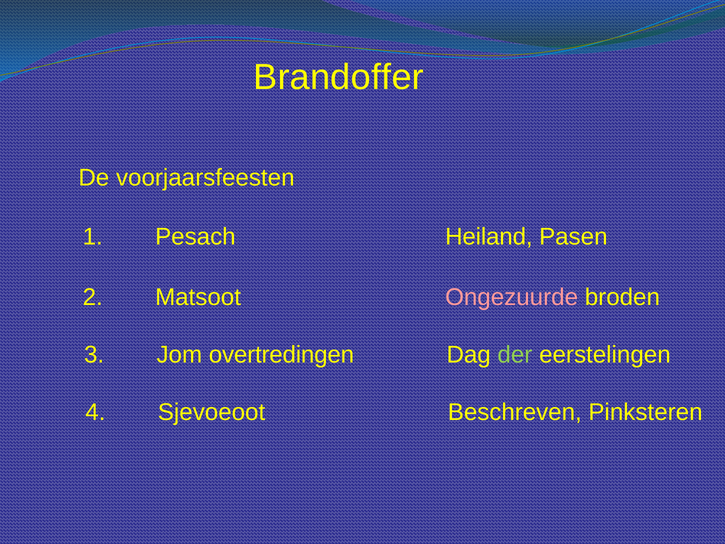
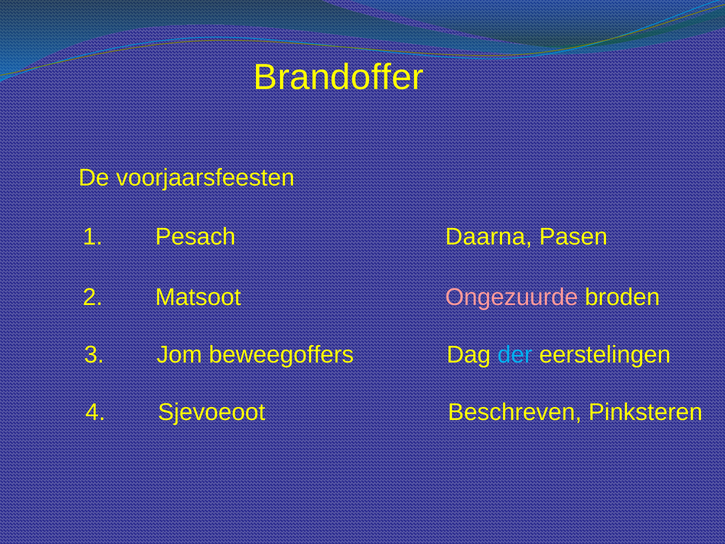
Heiland: Heiland -> Daarna
overtredingen: overtredingen -> beweegoffers
der colour: light green -> light blue
